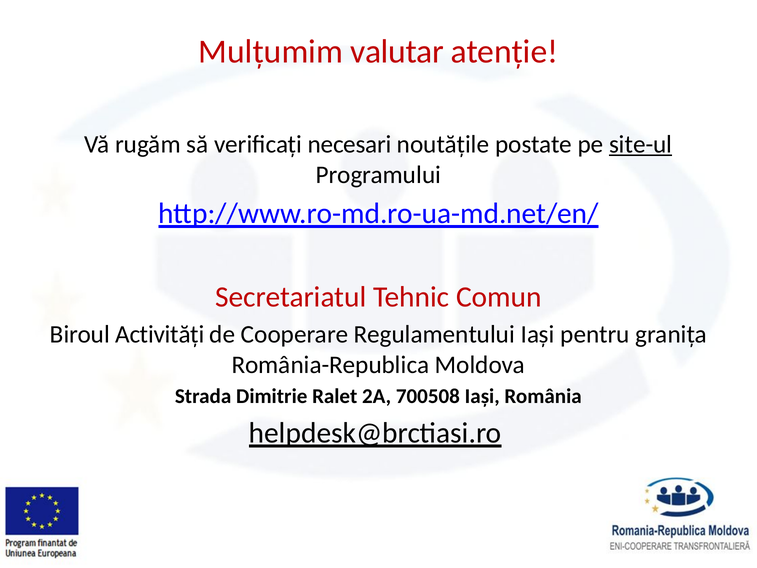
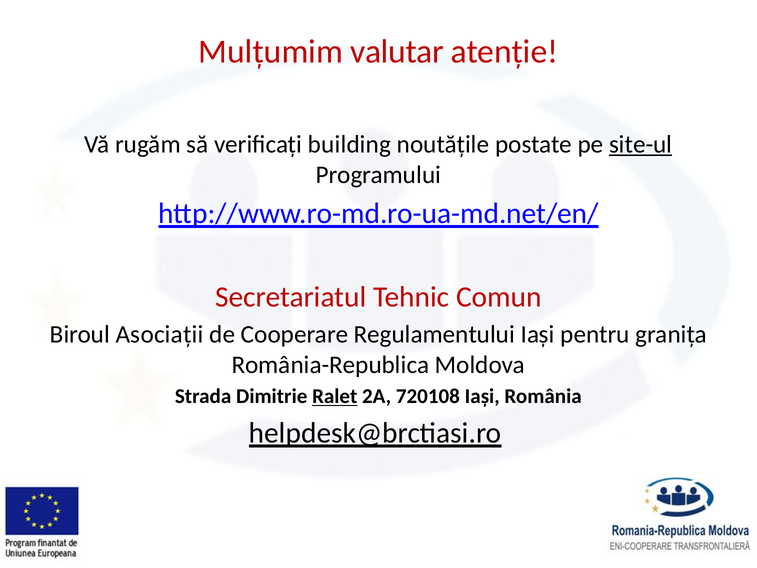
necesari: necesari -> building
Activităţi: Activităţi -> Asociaţii
Ralet underline: none -> present
700508: 700508 -> 720108
